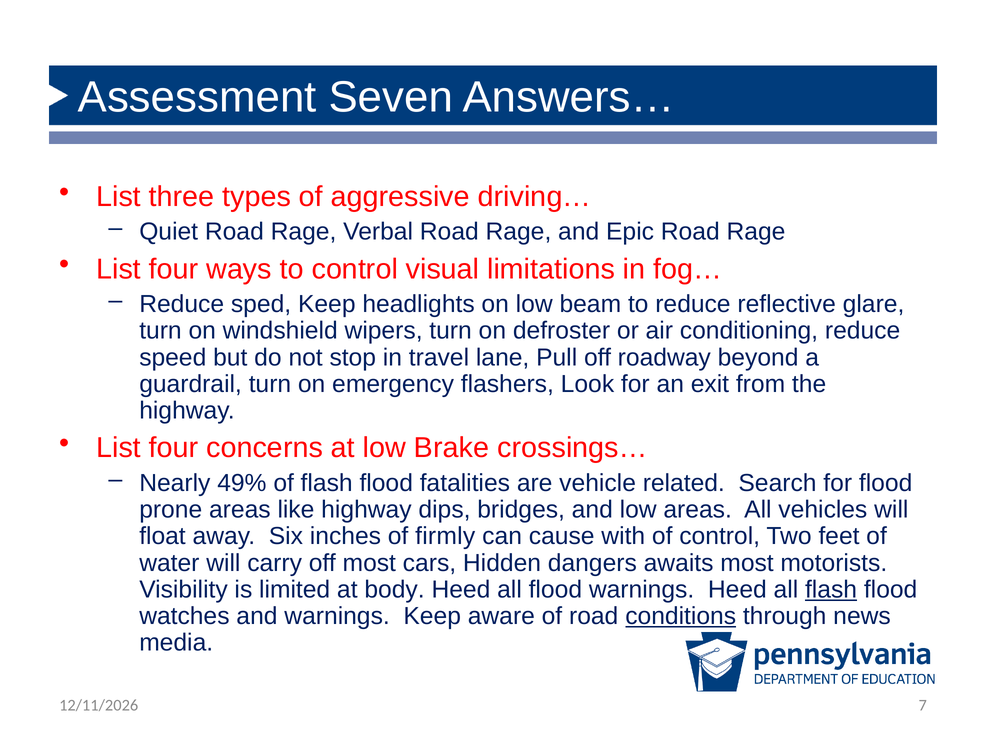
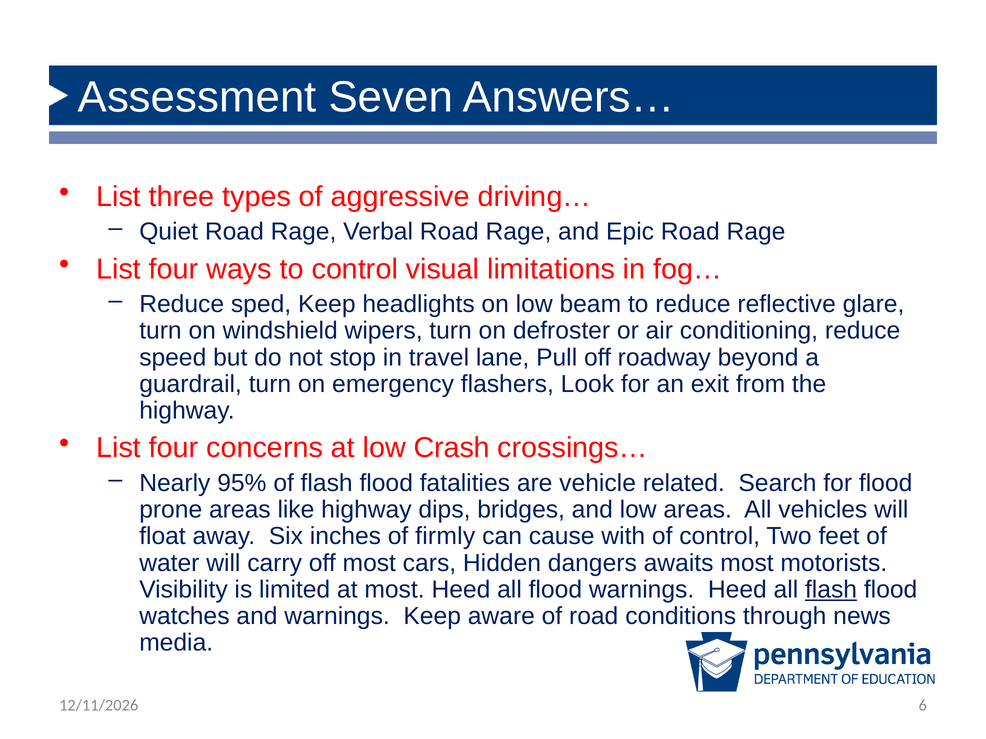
Brake: Brake -> Crash
49%: 49% -> 95%
at body: body -> most
conditions underline: present -> none
7: 7 -> 6
